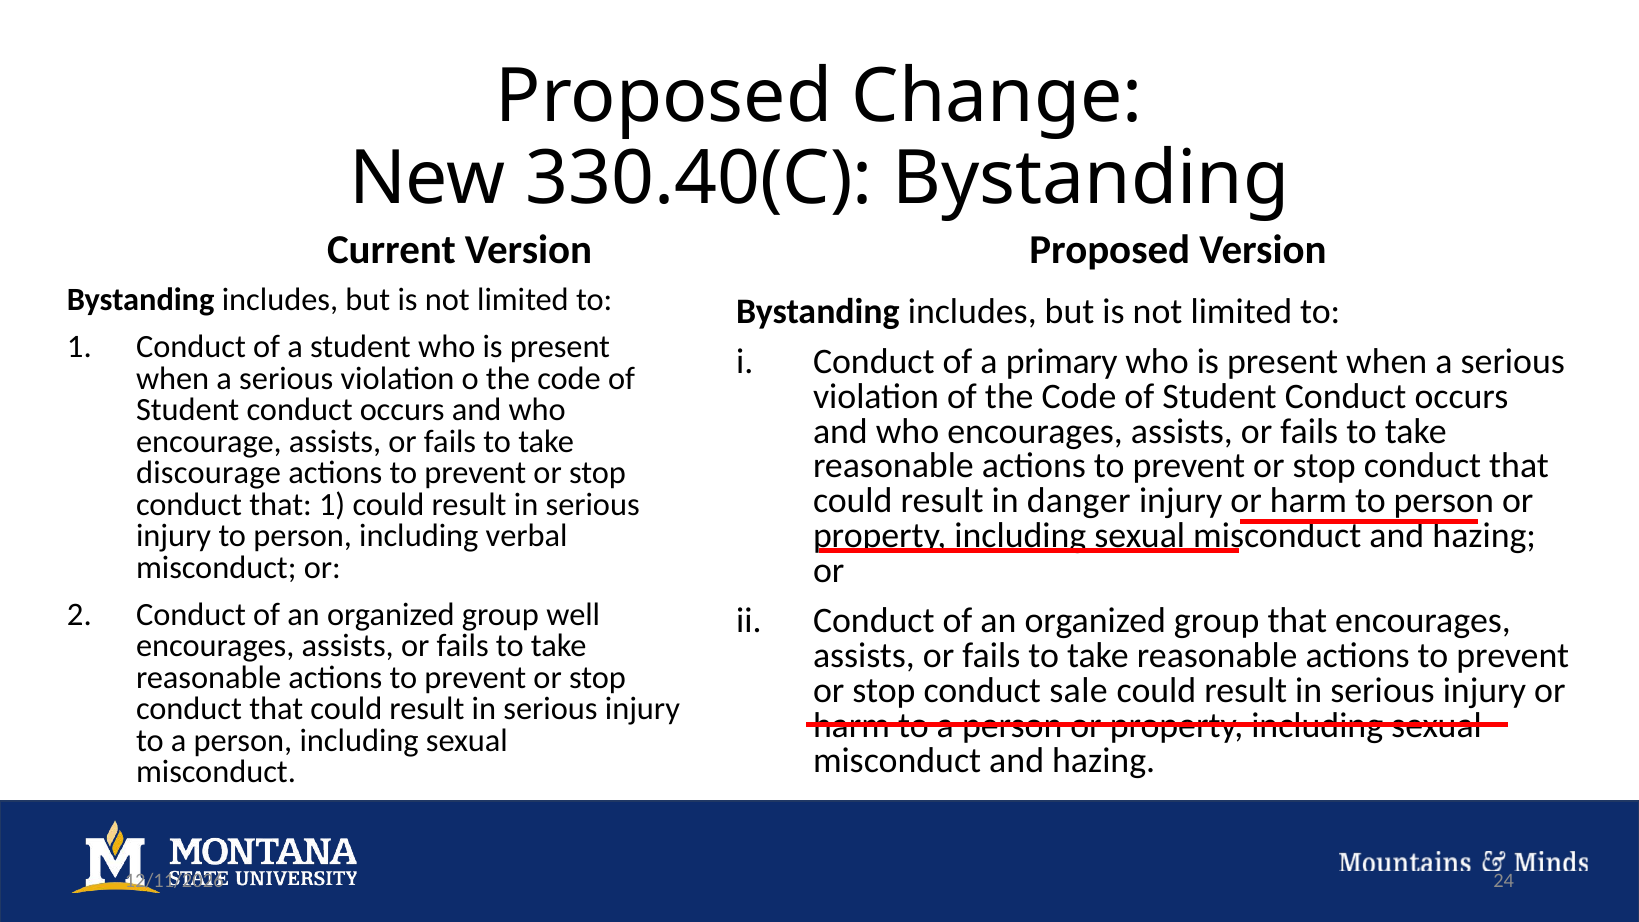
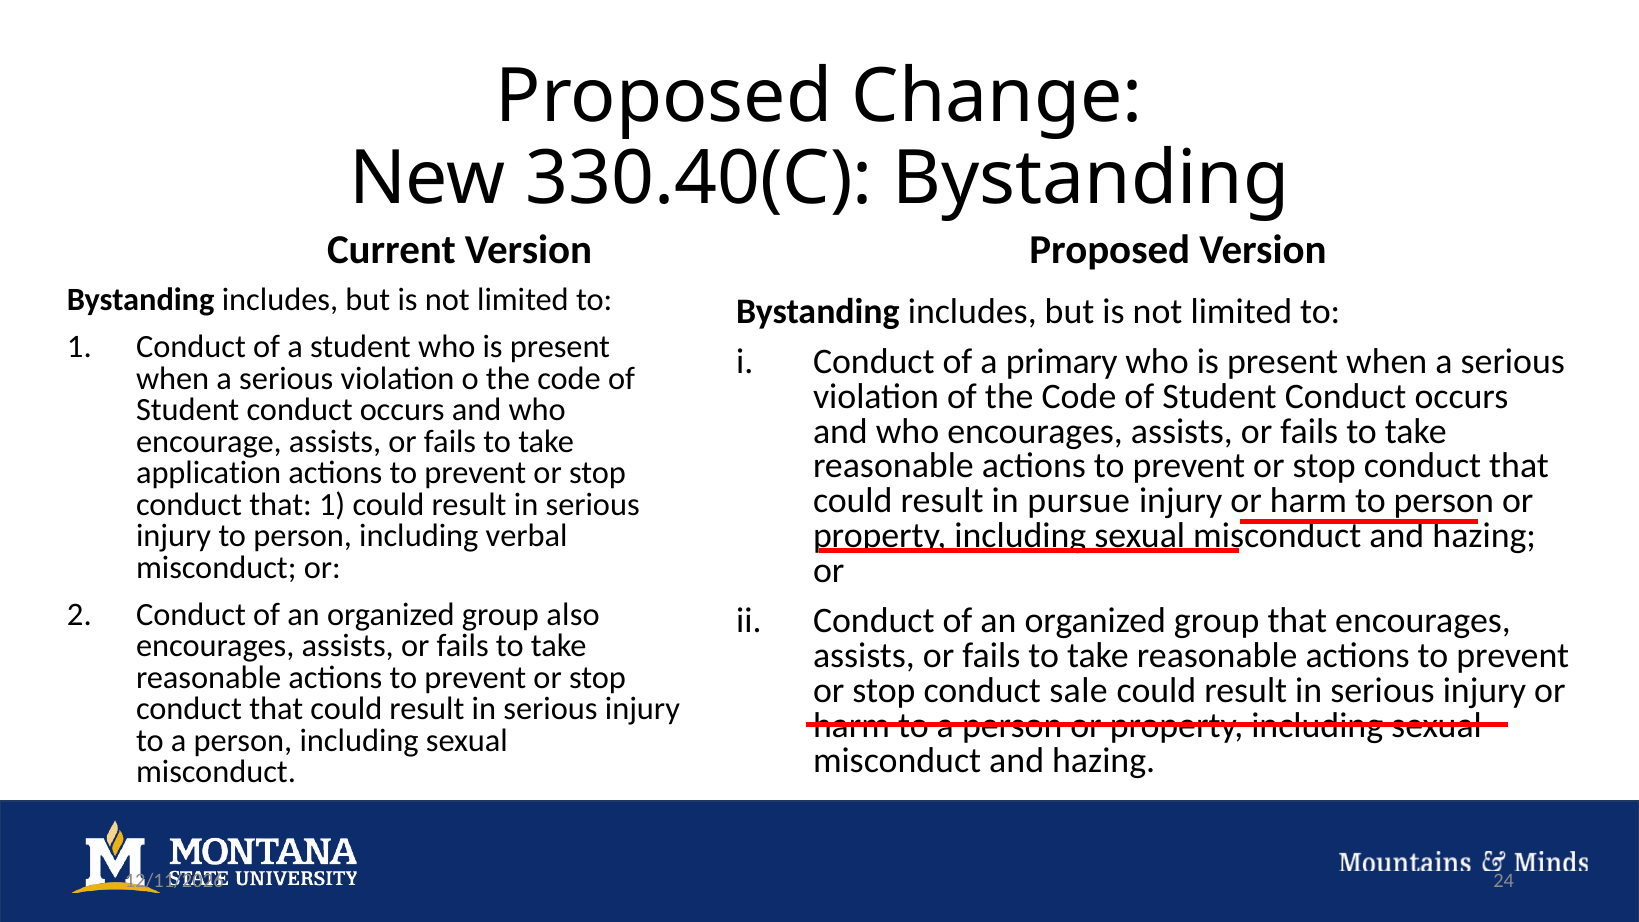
discourage: discourage -> application
danger: danger -> pursue
well: well -> also
